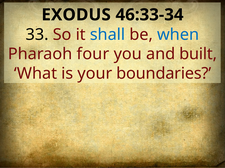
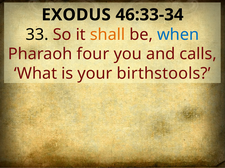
shall colour: blue -> orange
built: built -> calls
boundaries: boundaries -> birthstools
